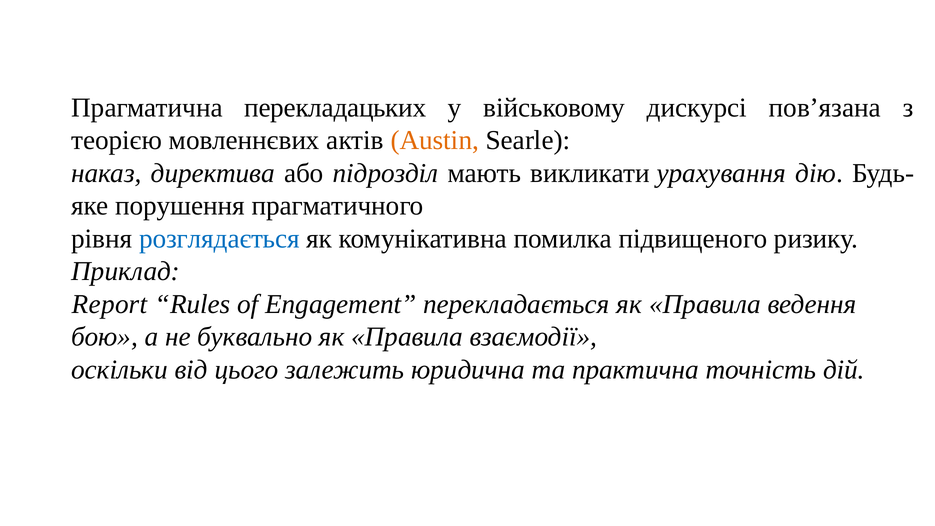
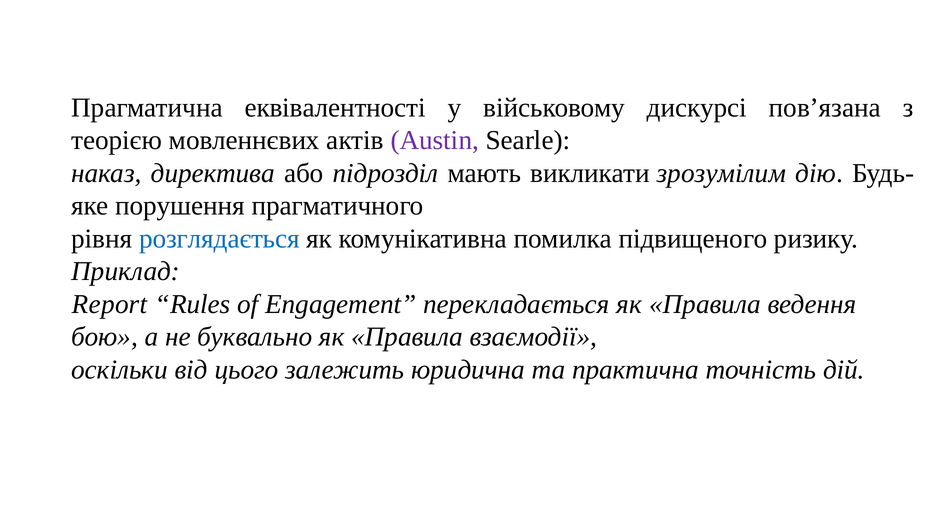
перекладацьких: перекладацьких -> еквівалентності
Austin colour: orange -> purple
урахування: урахування -> зрозумілим
